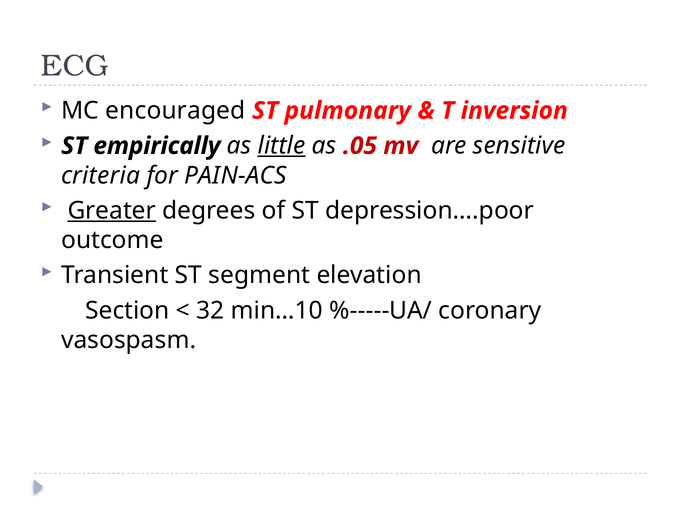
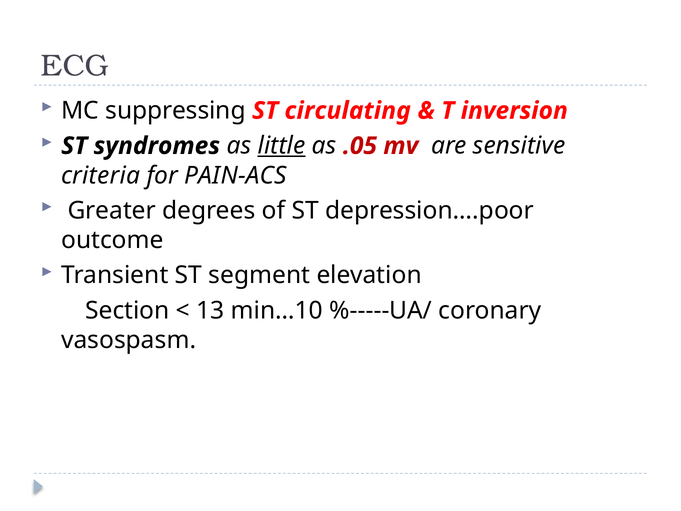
encouraged: encouraged -> suppressing
pulmonary: pulmonary -> circulating
empirically: empirically -> syndromes
Greater underline: present -> none
32: 32 -> 13
